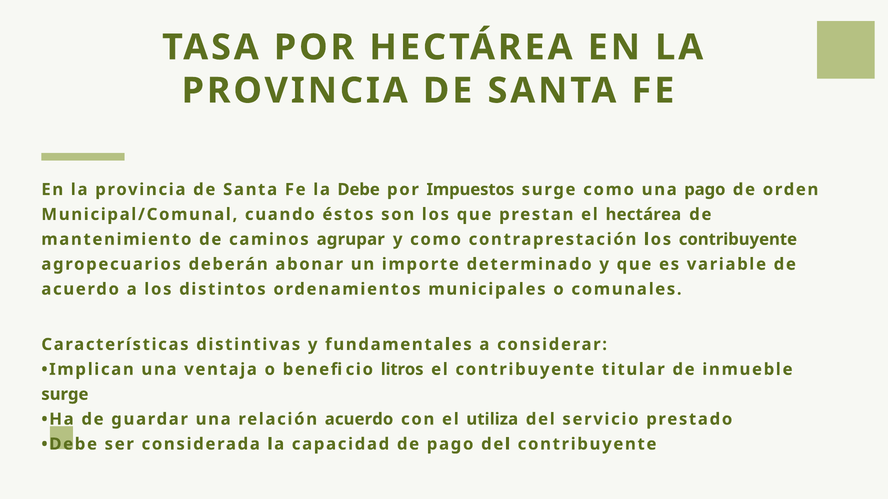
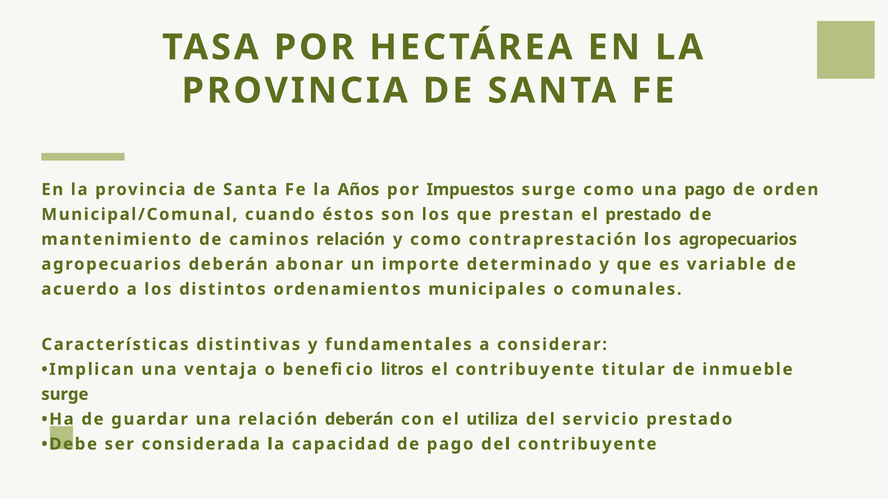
la Debe: Debe -> Años
el hectárea: hectárea -> prestado
caminos agrupar: agrupar -> relación
los contribuyente: contribuyente -> agropecuarios
relación acuerdo: acuerdo -> deberán
